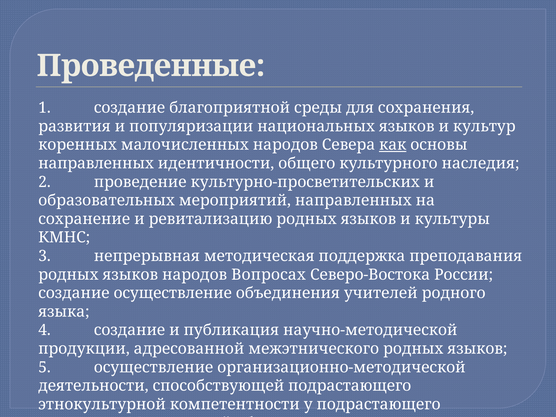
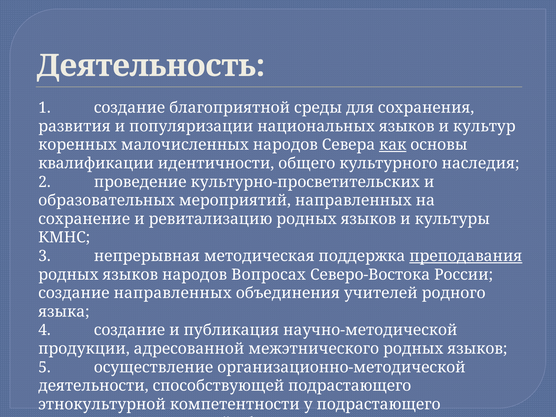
Проведенные: Проведенные -> Деятельность
направленных at (96, 163): направленных -> квалификации
преподавания underline: none -> present
создание осуществление: осуществление -> направленных
